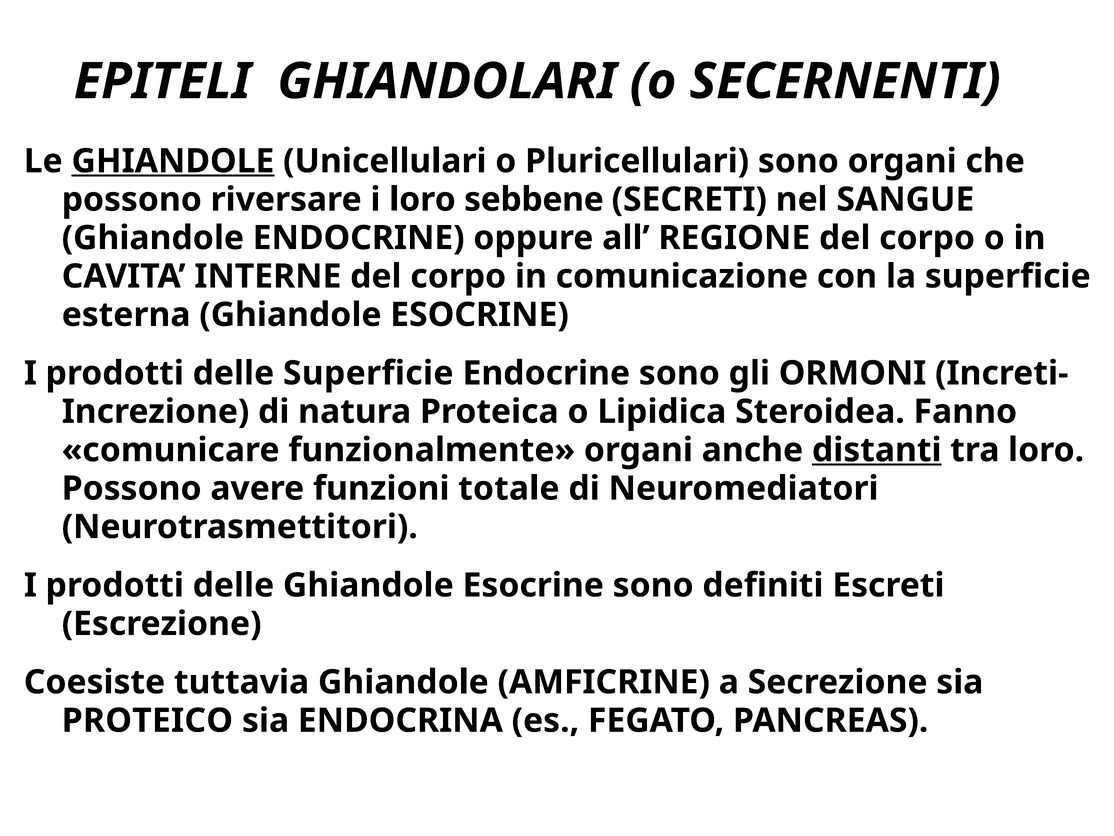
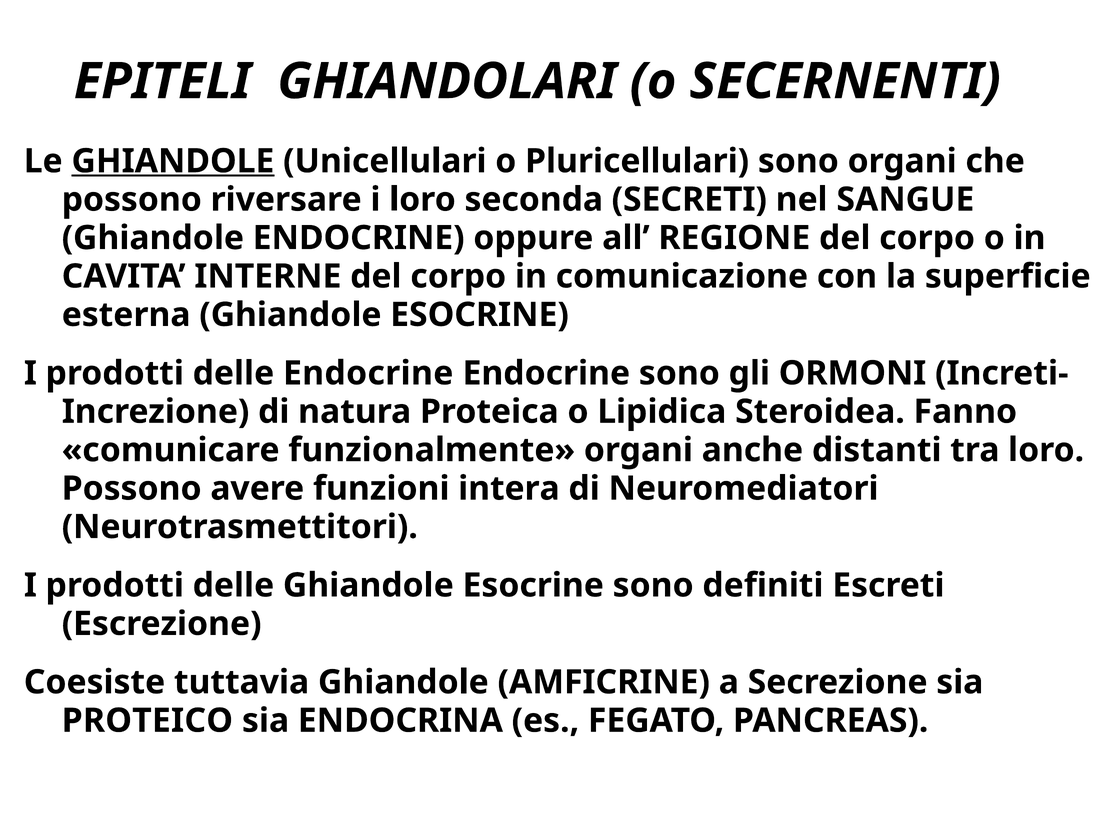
sebbene: sebbene -> seconda
delle Superficie: Superficie -> Endocrine
distanti underline: present -> none
totale: totale -> intera
